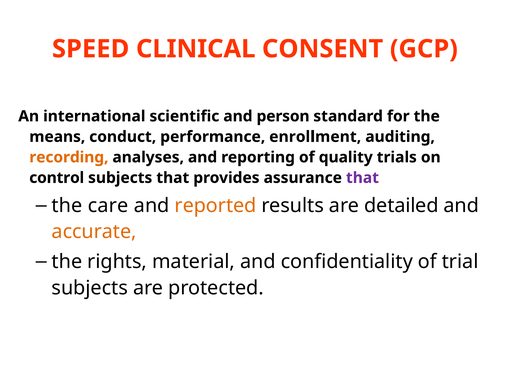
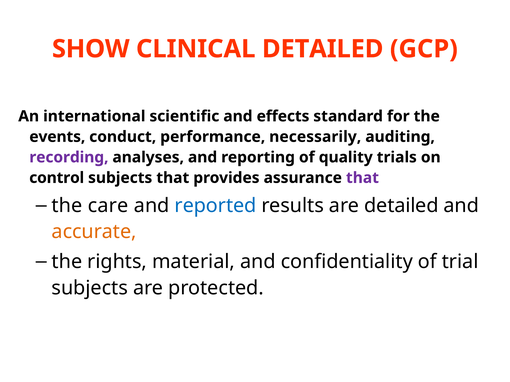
SPEED: SPEED -> SHOW
CLINICAL CONSENT: CONSENT -> DETAILED
person: person -> effects
means: means -> events
enrollment: enrollment -> necessarily
recording colour: orange -> purple
reported colour: orange -> blue
